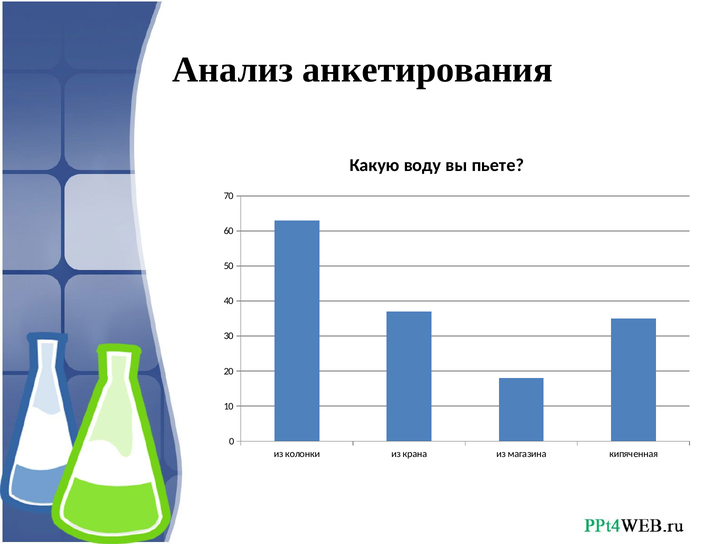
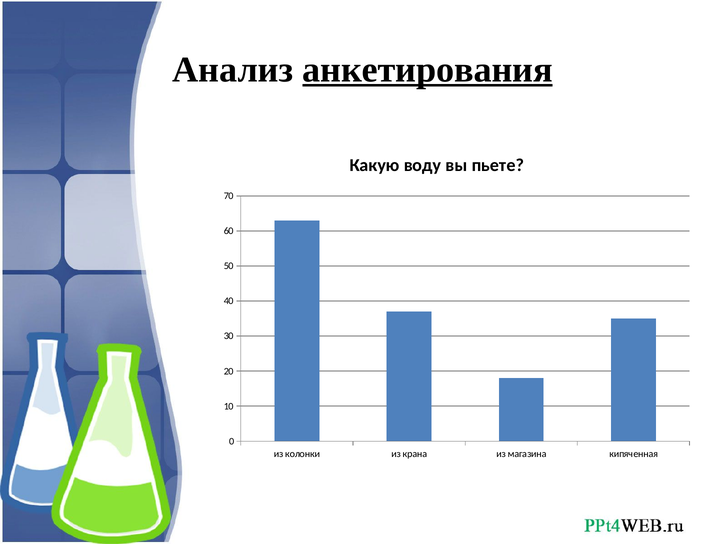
анкетирования underline: none -> present
